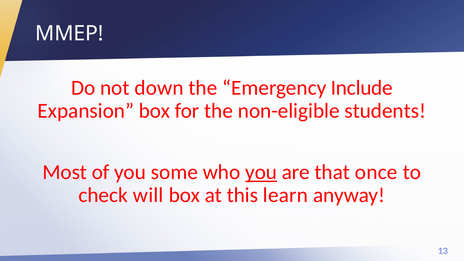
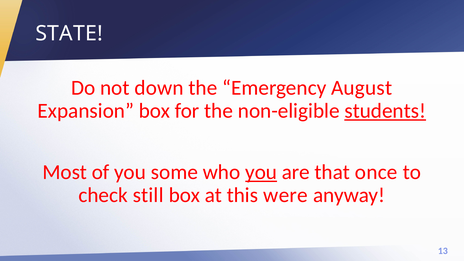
MMEP: MMEP -> STATE
Include: Include -> August
students underline: none -> present
will: will -> still
learn: learn -> were
